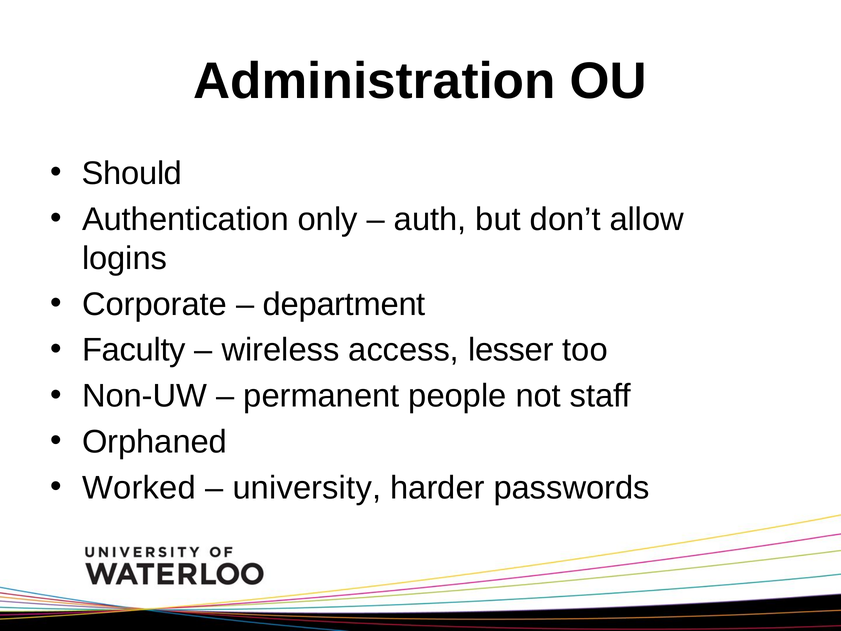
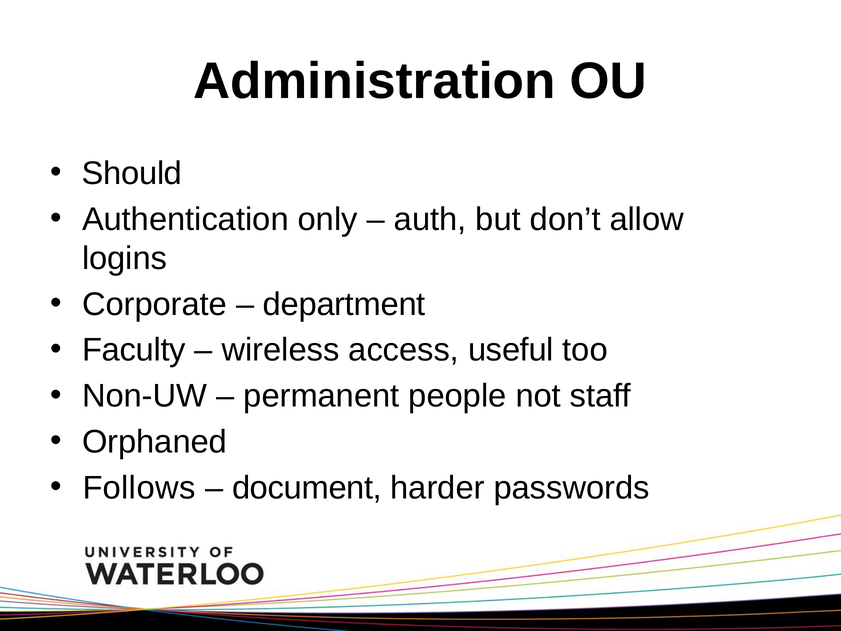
lesser: lesser -> useful
Worked: Worked -> Follows
university: university -> document
